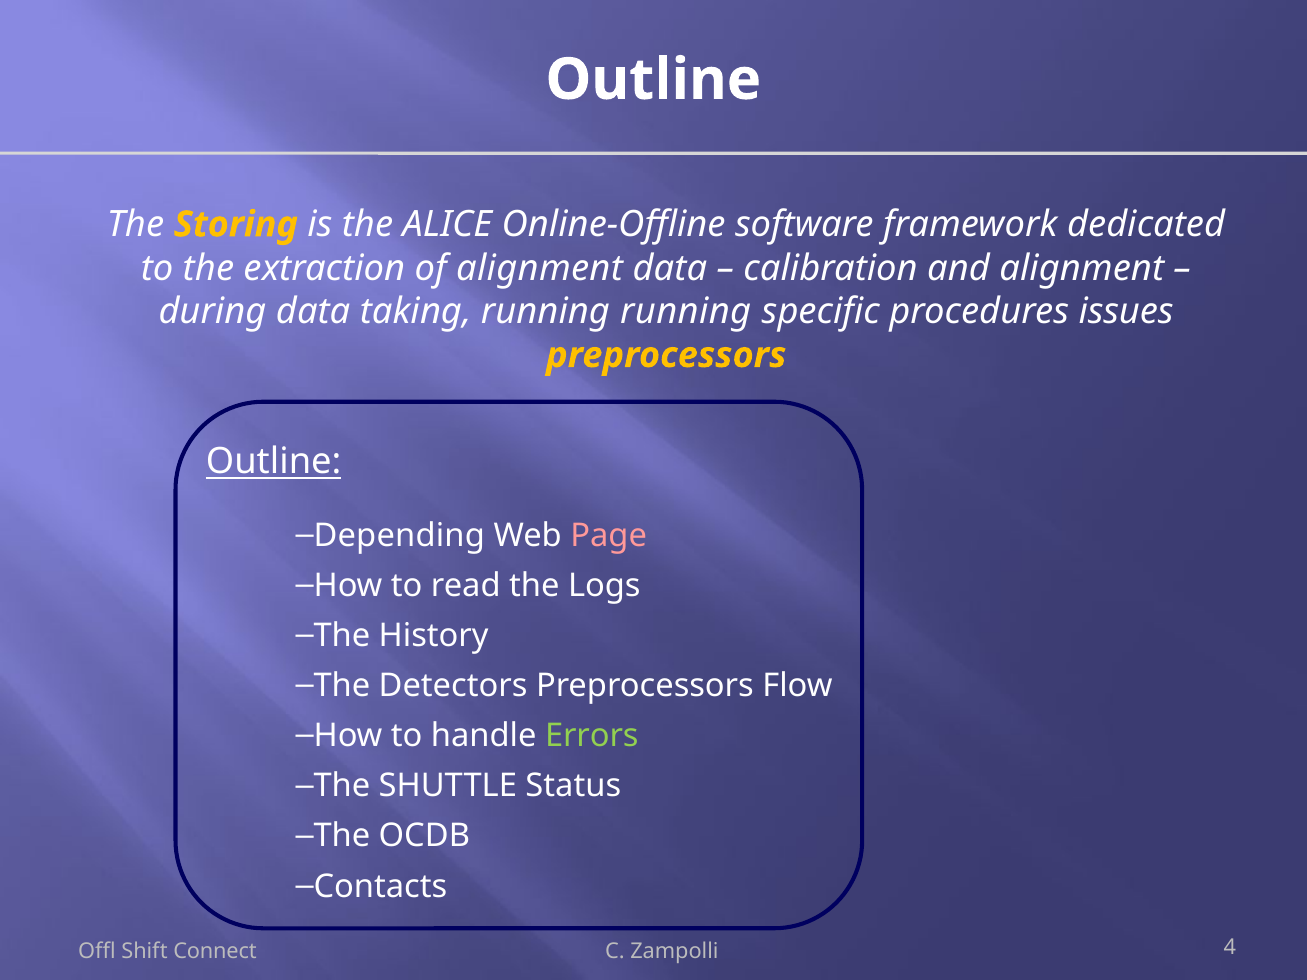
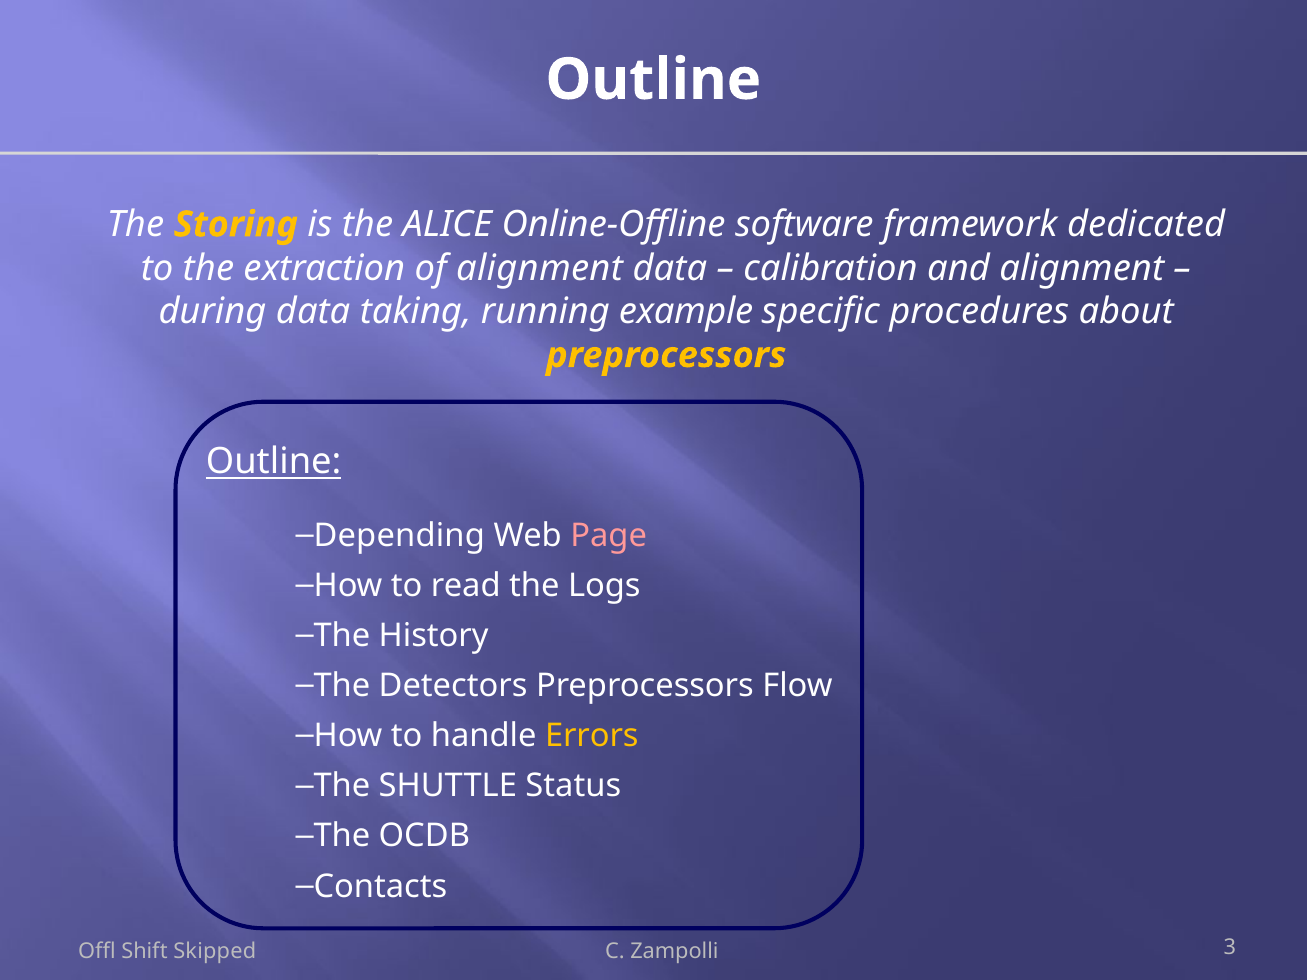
running running: running -> example
issues: issues -> about
Errors colour: light green -> yellow
Connect: Connect -> Skipped
4: 4 -> 3
